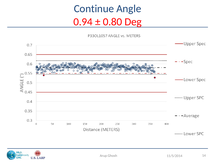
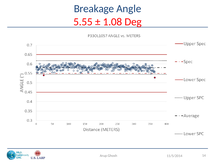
Continue: Continue -> Breakage
0.94: 0.94 -> 5.55
0.80: 0.80 -> 1.08
